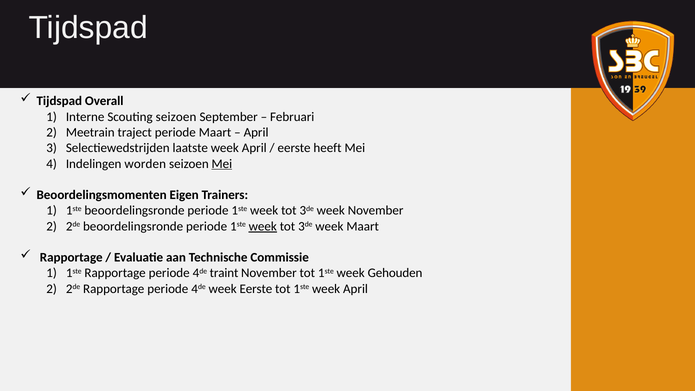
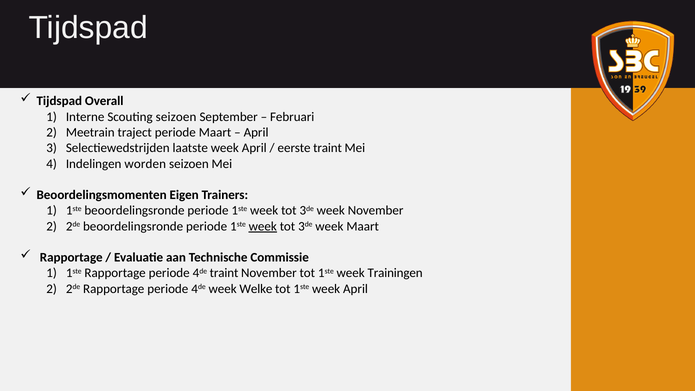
eerste heeft: heeft -> traint
Mei at (222, 164) underline: present -> none
Gehouden: Gehouden -> Trainingen
week Eerste: Eerste -> Welke
